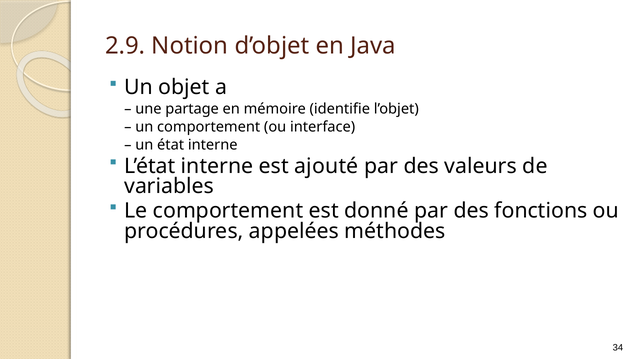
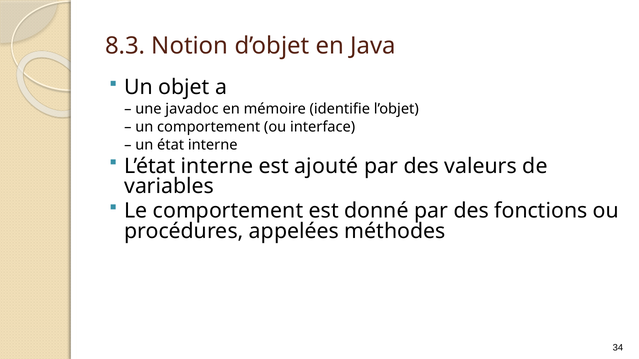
2.9: 2.9 -> 8.3
partage: partage -> javadoc
